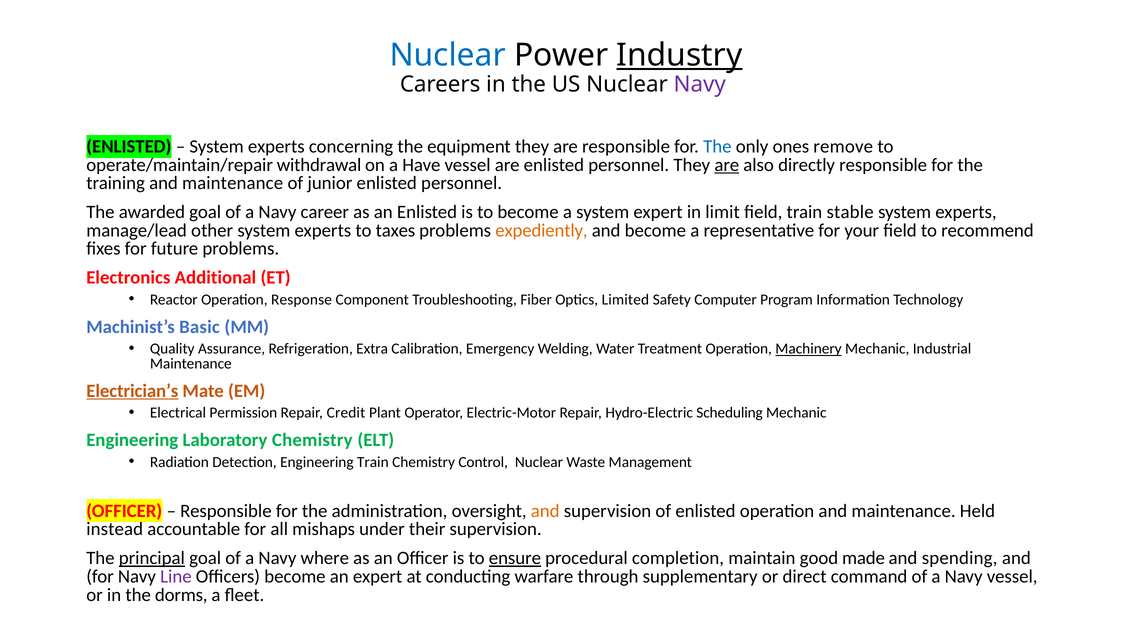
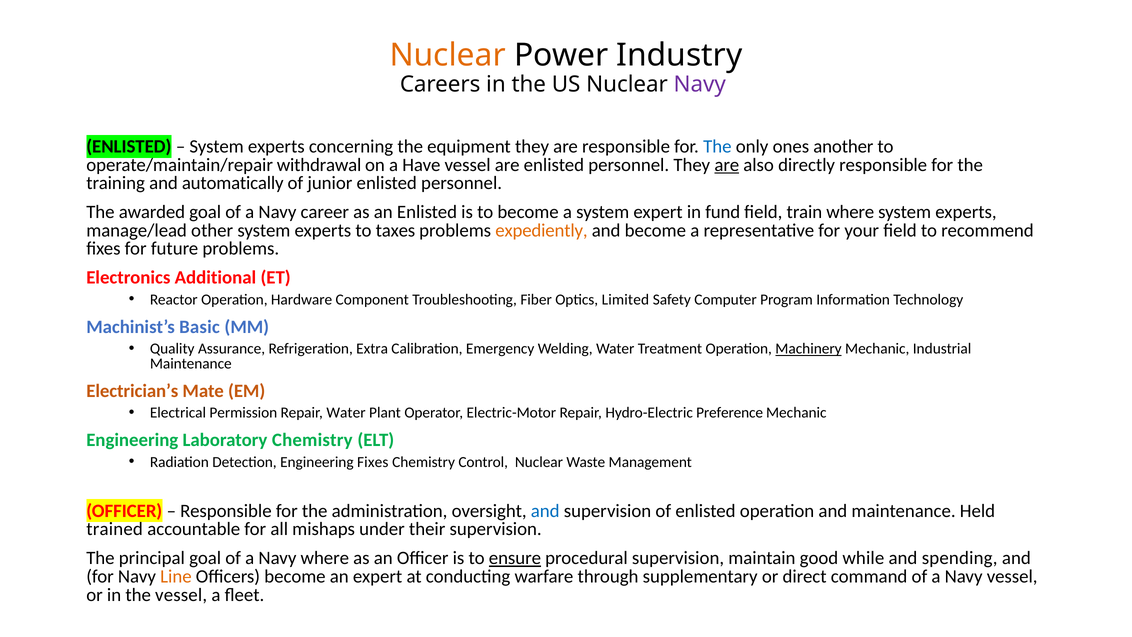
Nuclear at (448, 55) colour: blue -> orange
Industry underline: present -> none
remove: remove -> another
training and maintenance: maintenance -> automatically
limit: limit -> fund
train stable: stable -> where
Response: Response -> Hardware
Electrician’s underline: present -> none
Repair Credit: Credit -> Water
Scheduling: Scheduling -> Preference
Engineering Train: Train -> Fixes
and at (545, 511) colour: orange -> blue
instead: instead -> trained
principal underline: present -> none
procedural completion: completion -> supervision
made: made -> while
Line colour: purple -> orange
the dorms: dorms -> vessel
